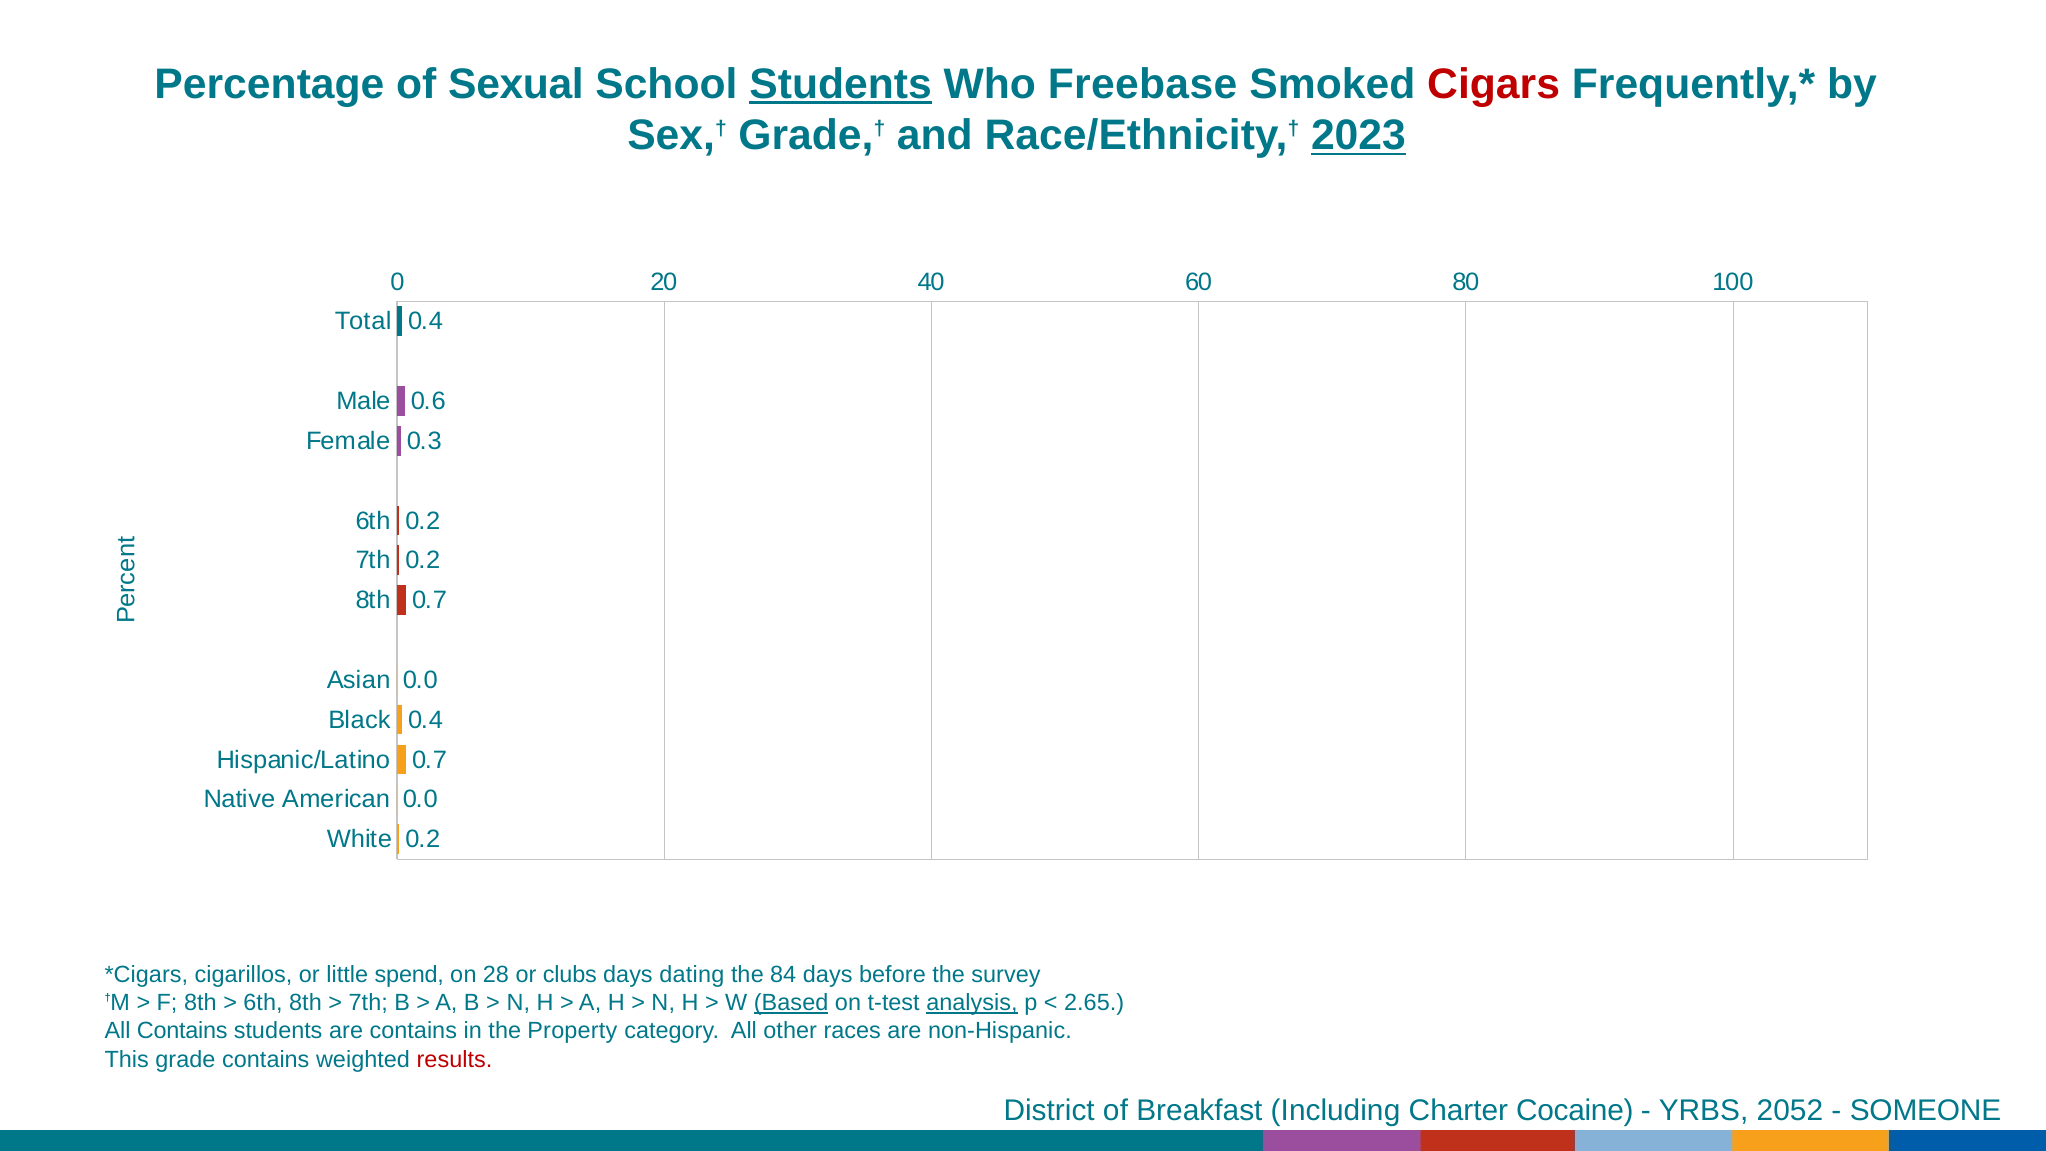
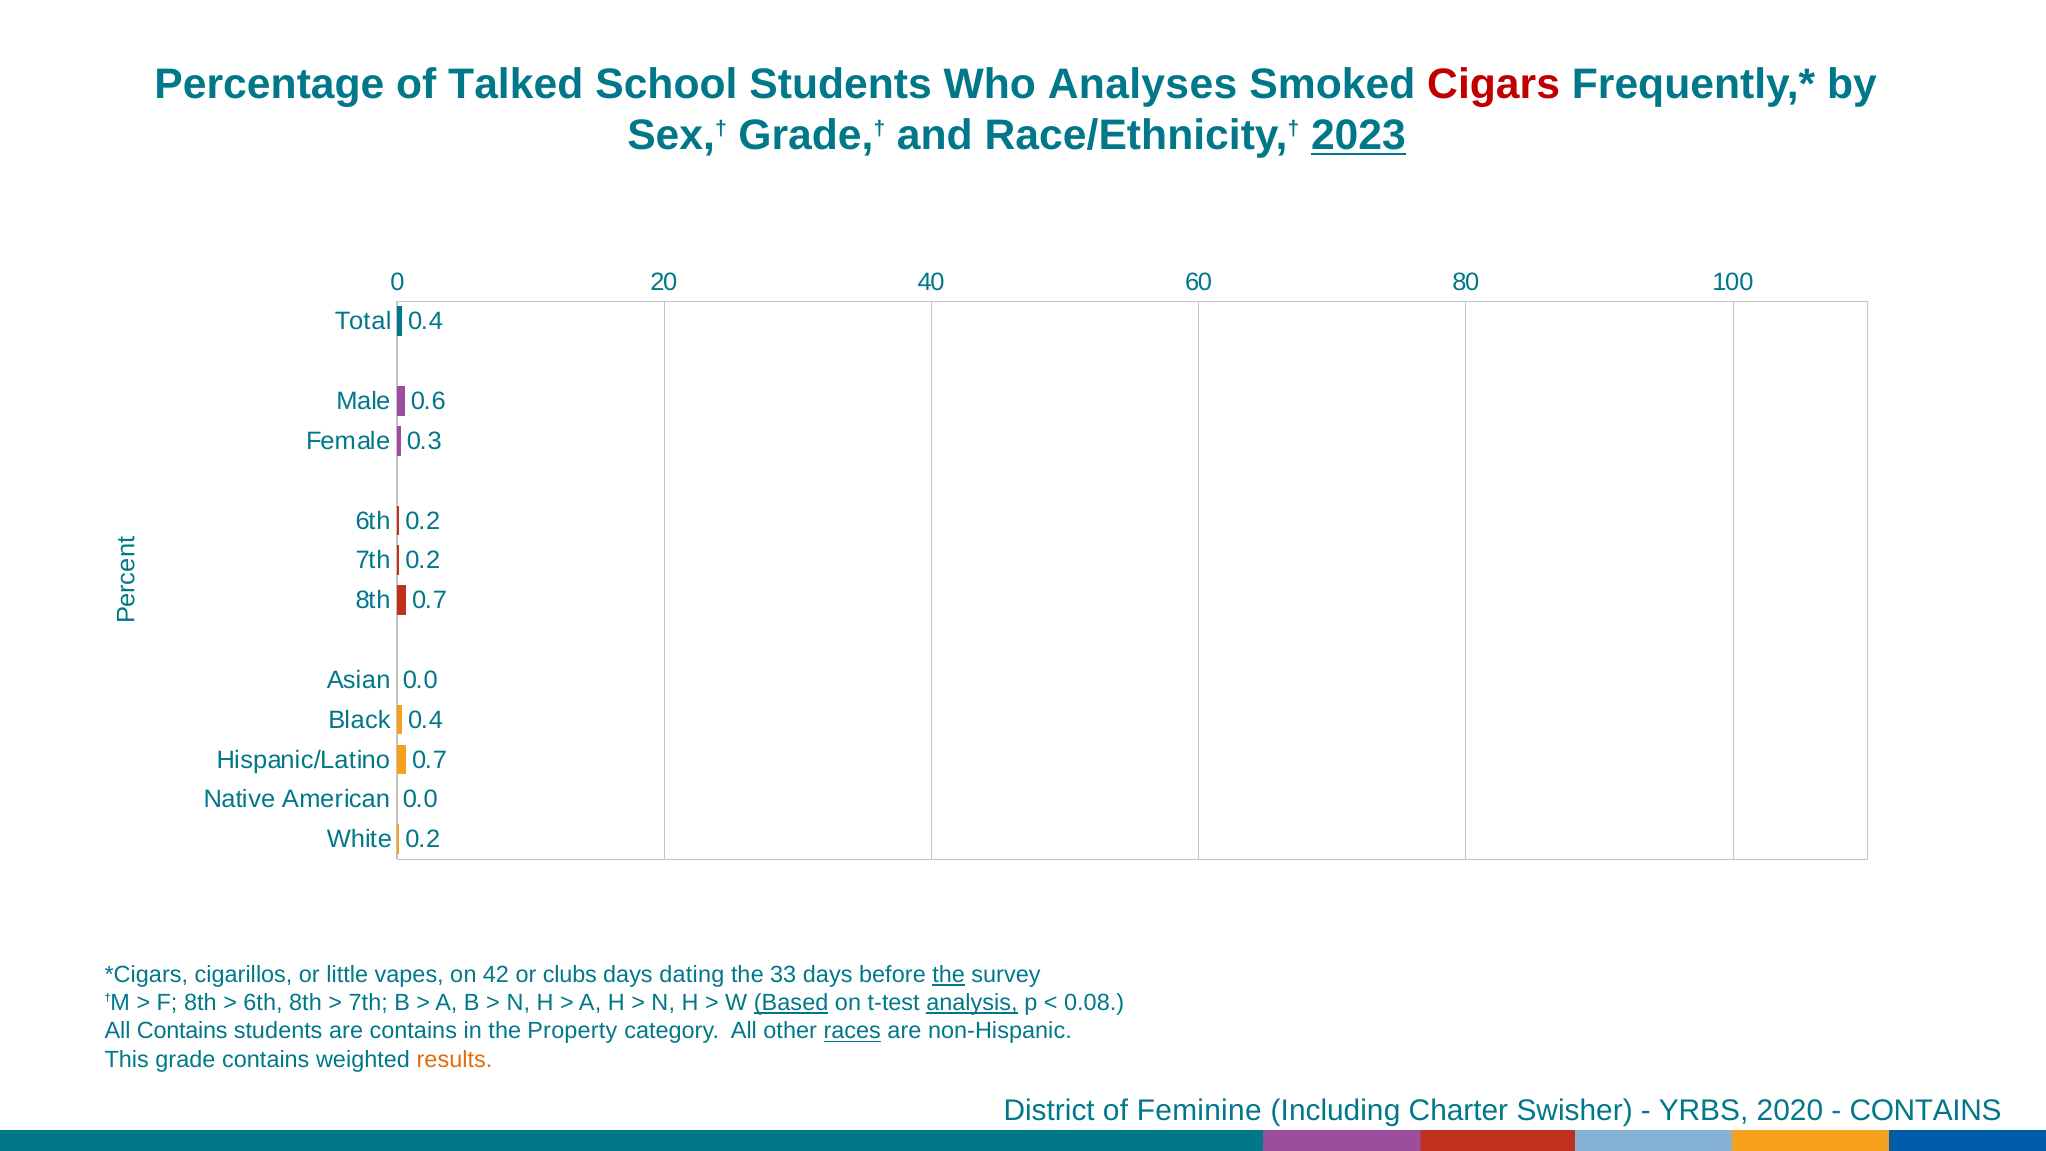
Sexual: Sexual -> Talked
Students at (841, 84) underline: present -> none
Freebase: Freebase -> Analyses
spend: spend -> vapes
28: 28 -> 42
84: 84 -> 33
the at (949, 975) underline: none -> present
2.65: 2.65 -> 0.08
races underline: none -> present
results colour: red -> orange
Breakfast: Breakfast -> Feminine
Cocaine: Cocaine -> Swisher
2052: 2052 -> 2020
SOMEONE at (1925, 1111): SOMEONE -> CONTAINS
